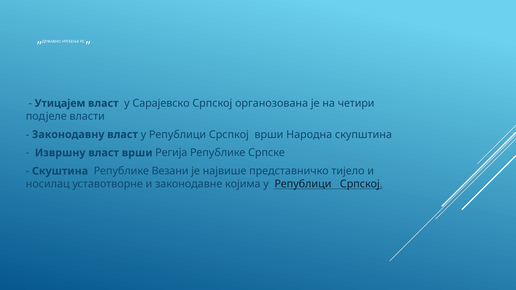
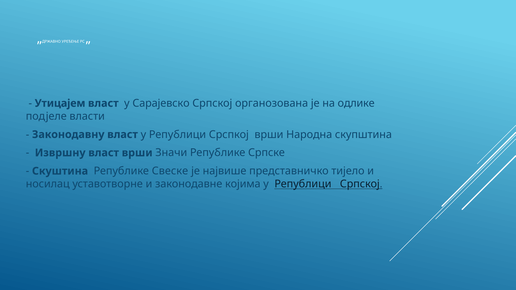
четири: четири -> одлике
Регија: Регија -> Значи
Везани: Везани -> Свеске
